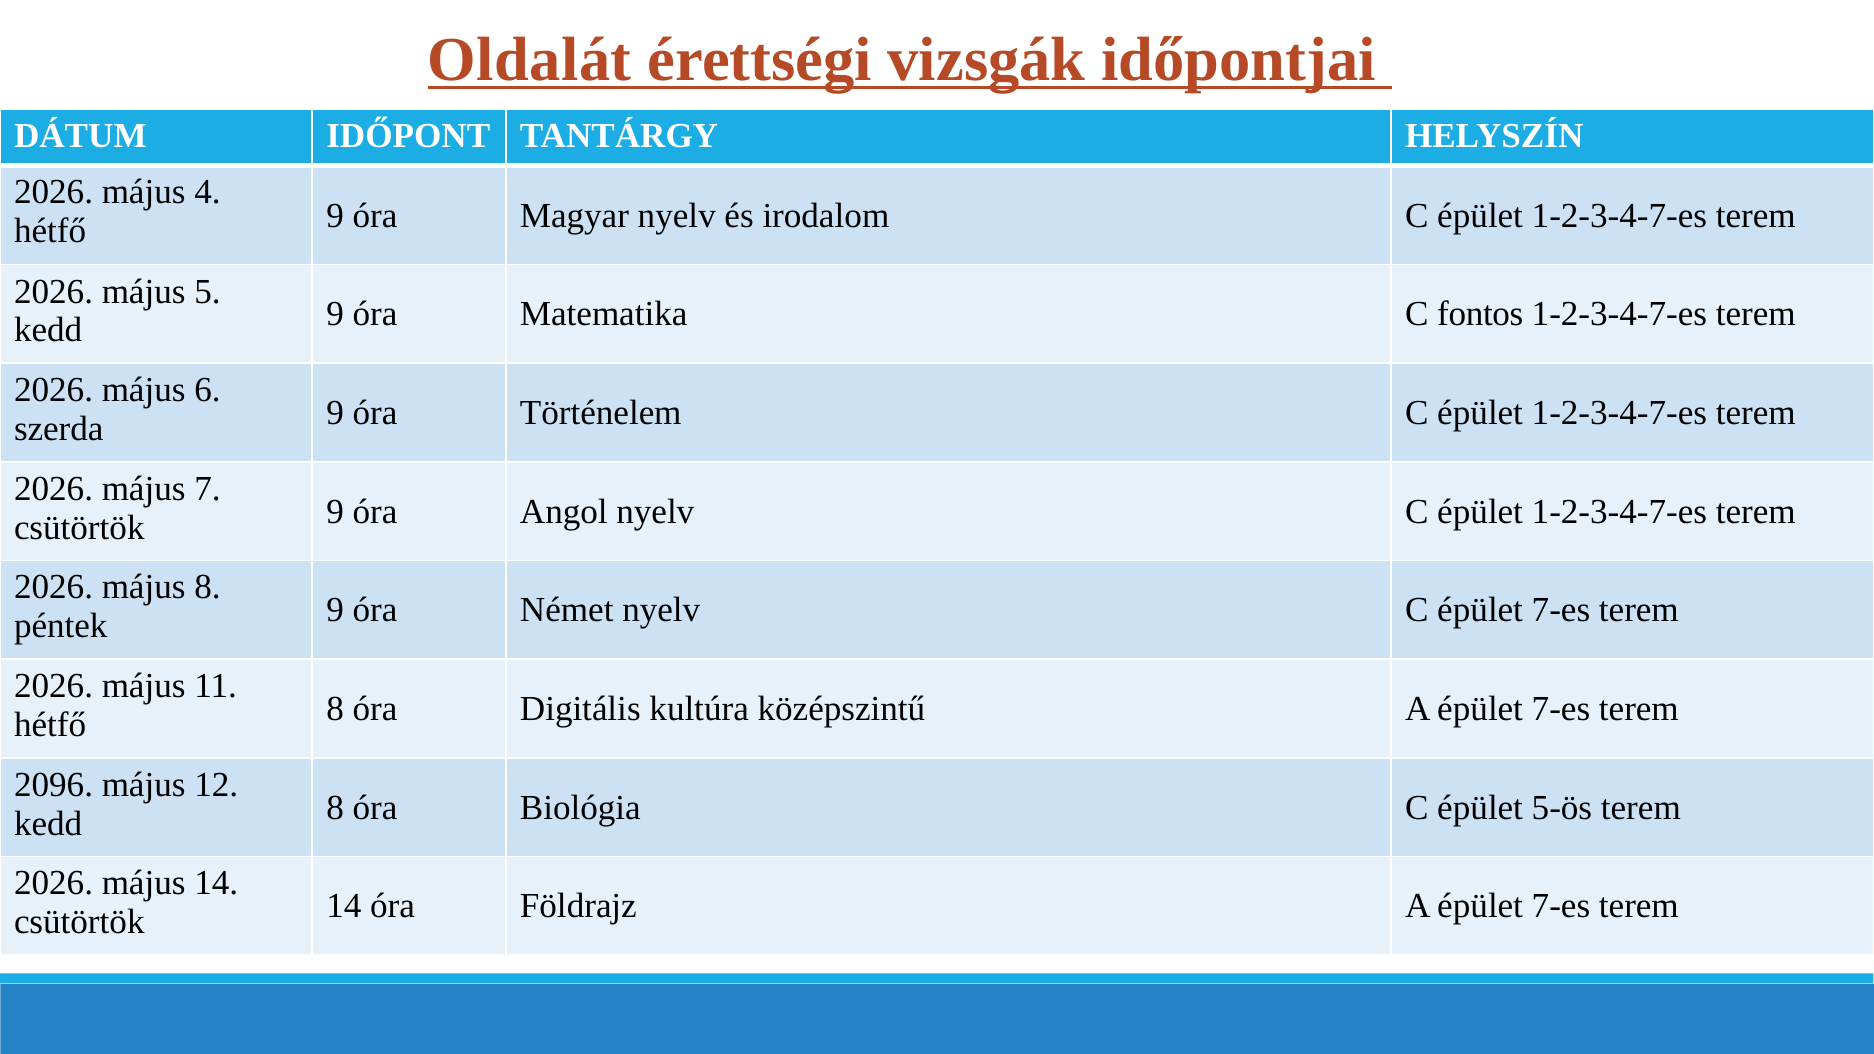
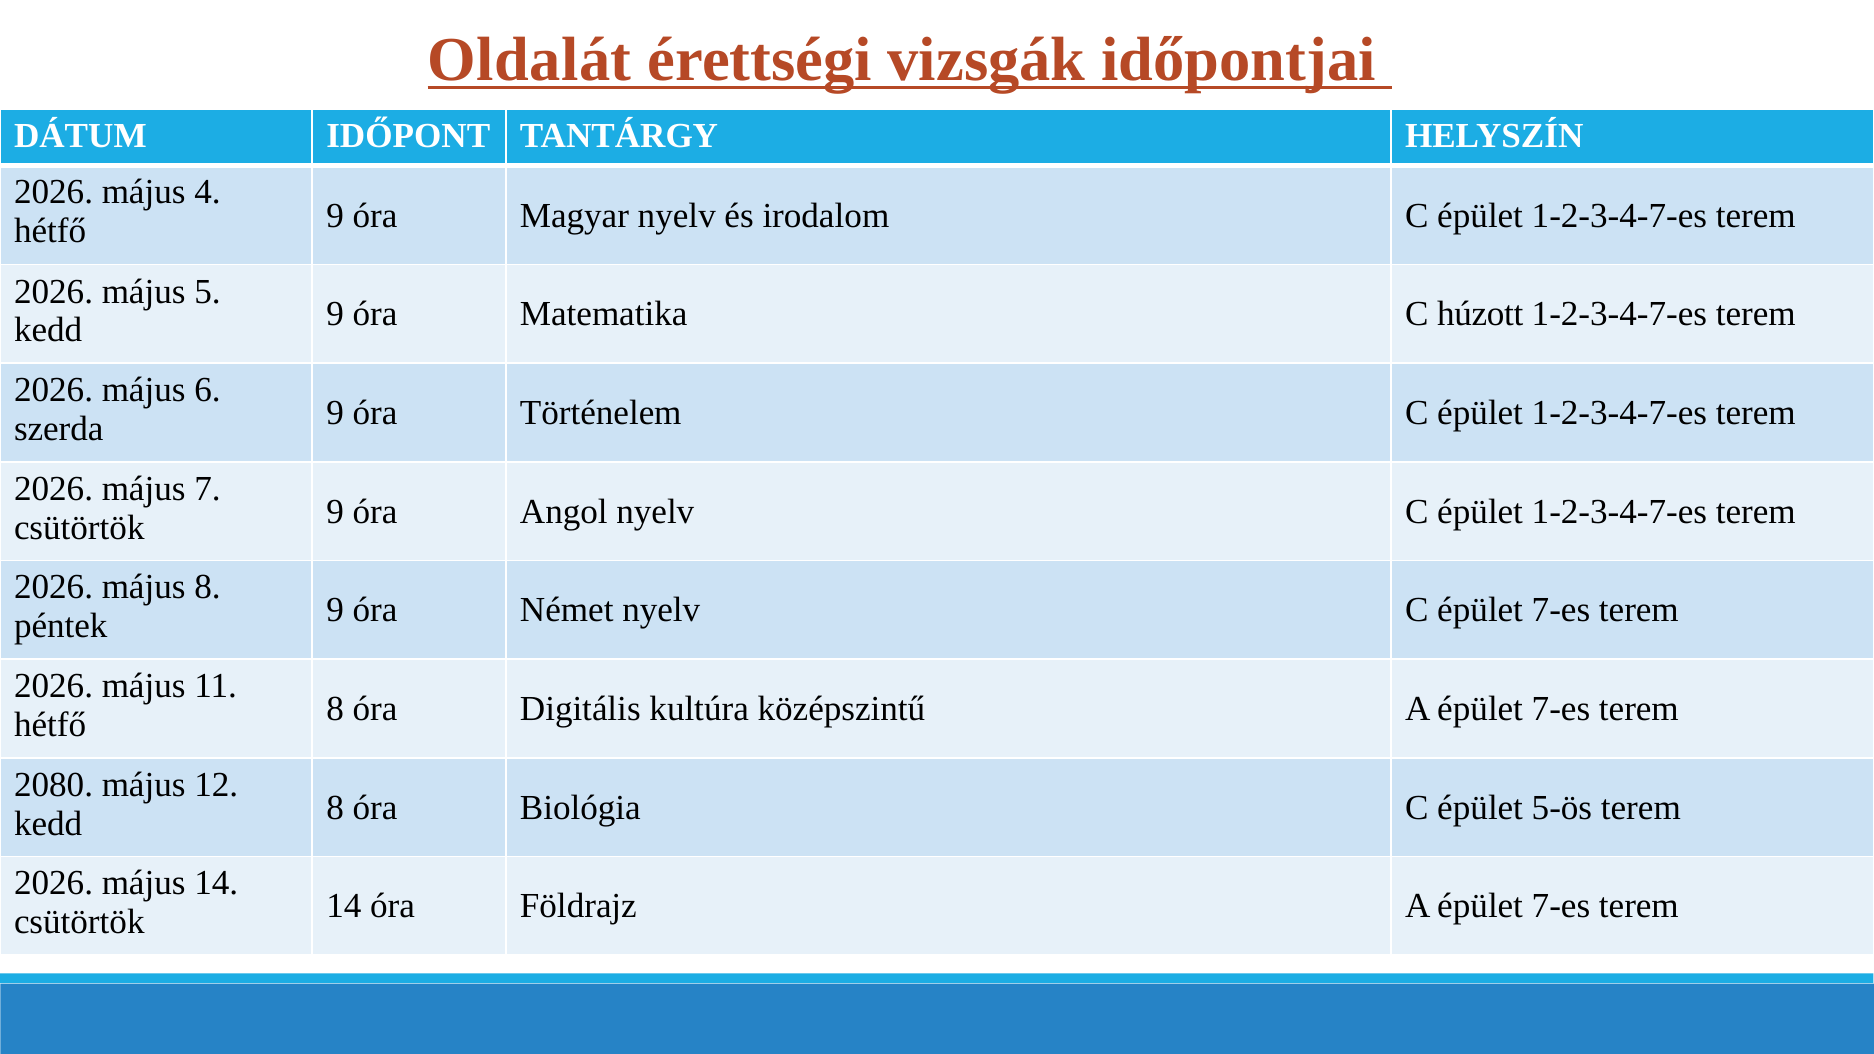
fontos: fontos -> húzott
2096: 2096 -> 2080
